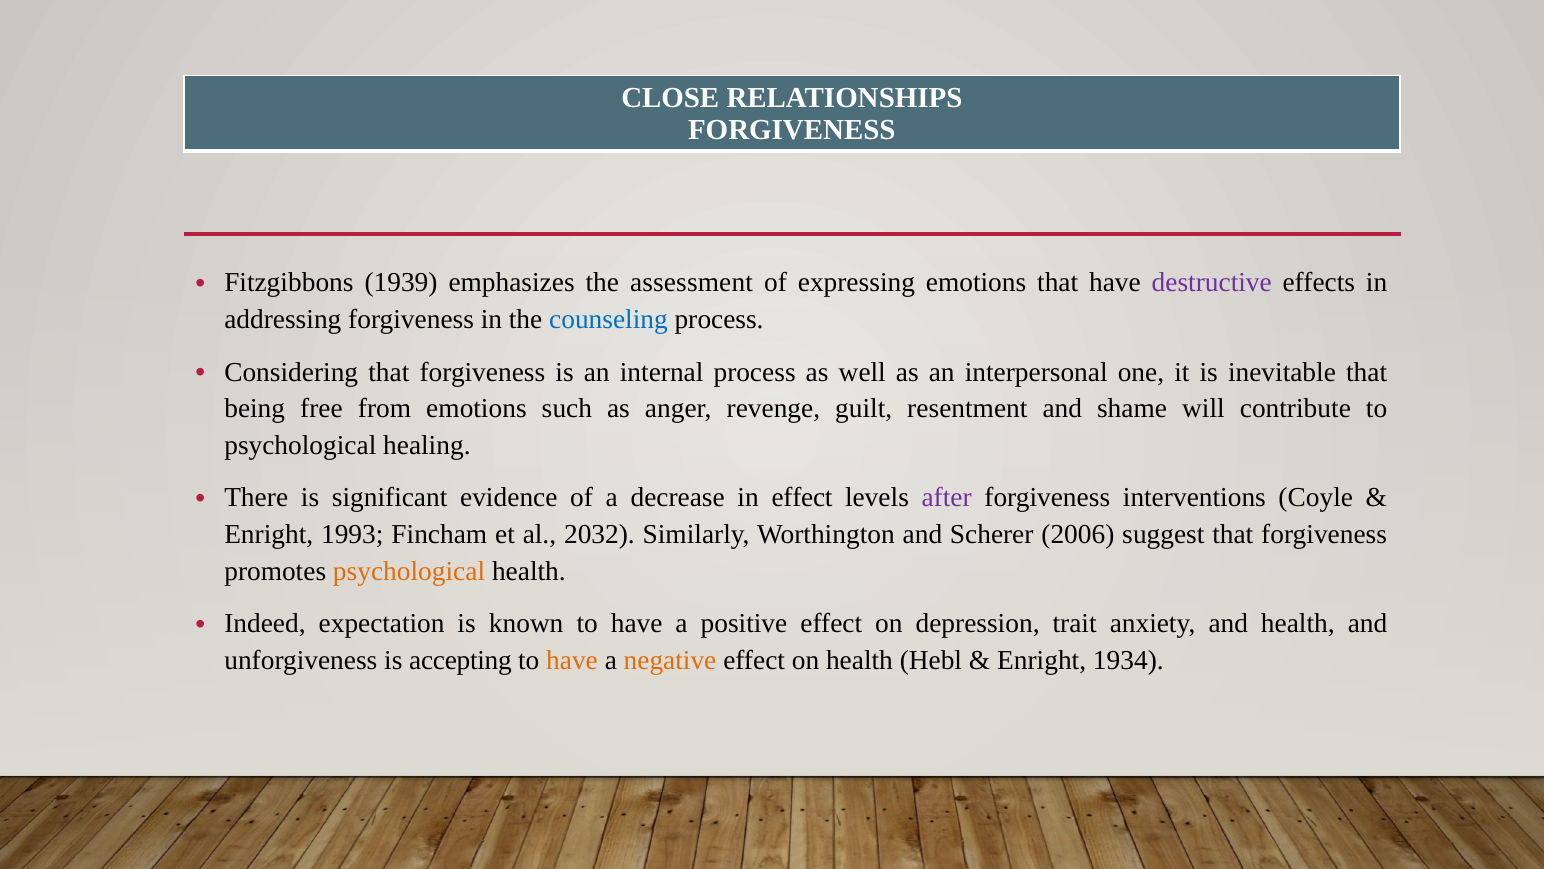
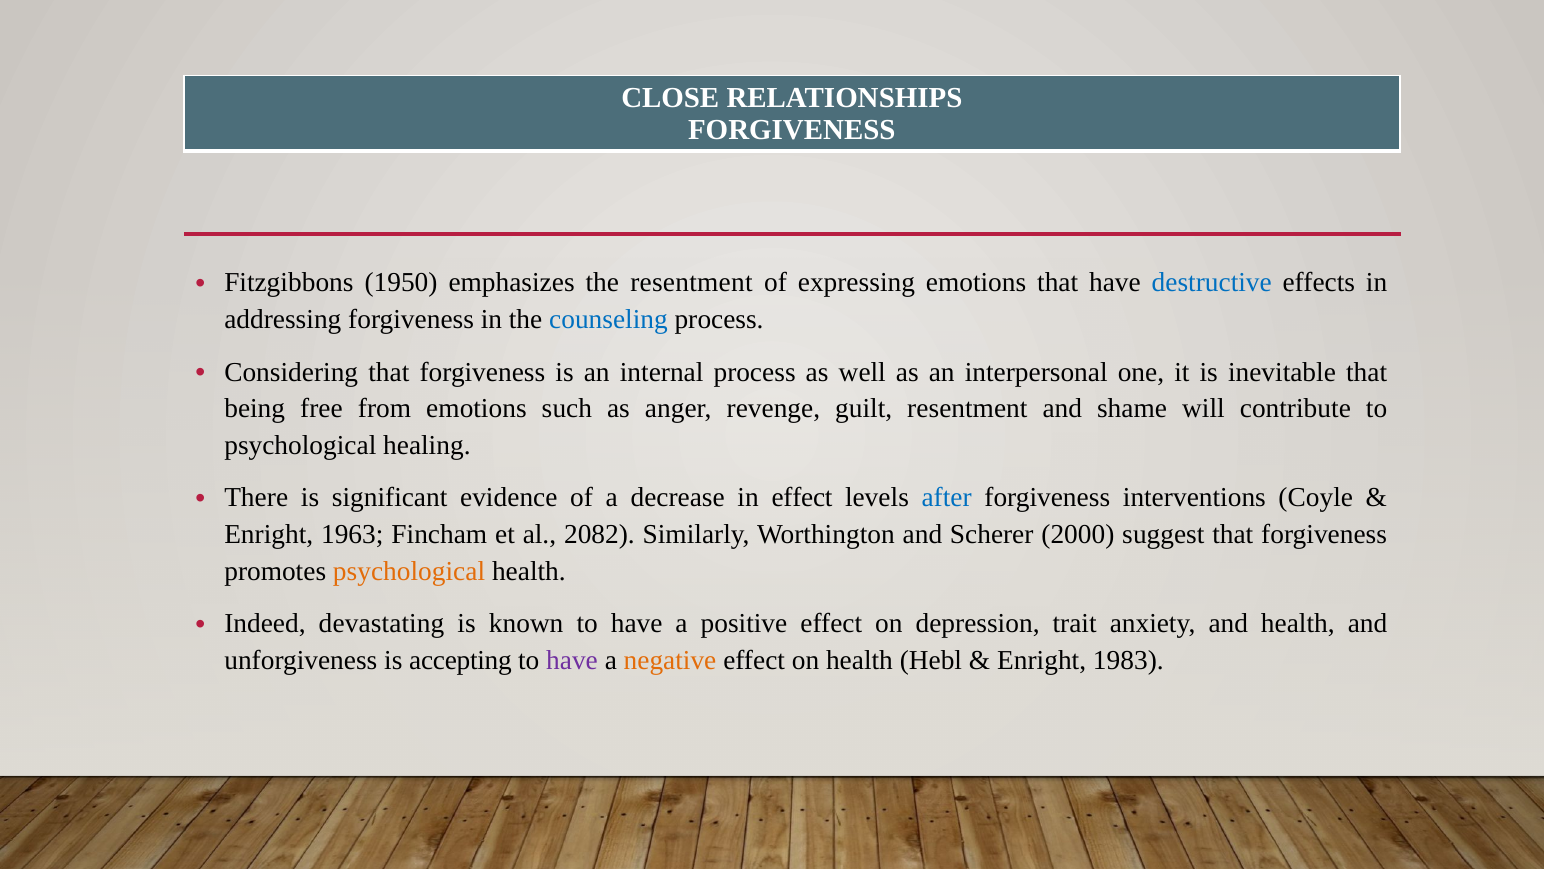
1939: 1939 -> 1950
the assessment: assessment -> resentment
destructive colour: purple -> blue
after colour: purple -> blue
1993: 1993 -> 1963
2032: 2032 -> 2082
2006: 2006 -> 2000
expectation: expectation -> devastating
have at (572, 660) colour: orange -> purple
1934: 1934 -> 1983
